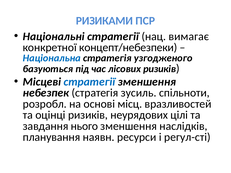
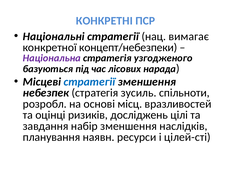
РИЗИКАМИ: РИЗИКАМИ -> КОНКРЕТНІ
Національна colour: blue -> purple
лісових ризиків: ризиків -> нарада
неурядових: неурядових -> досліджень
нього: нього -> набір
регул-сті: регул-сті -> цілей-сті
